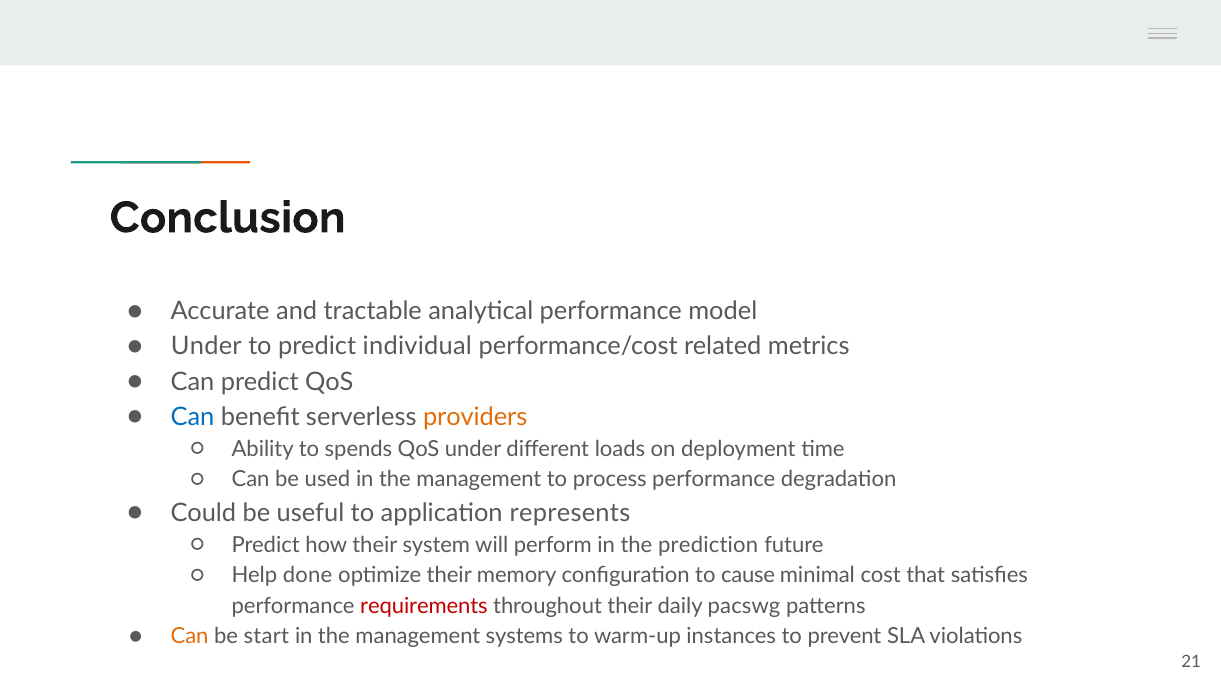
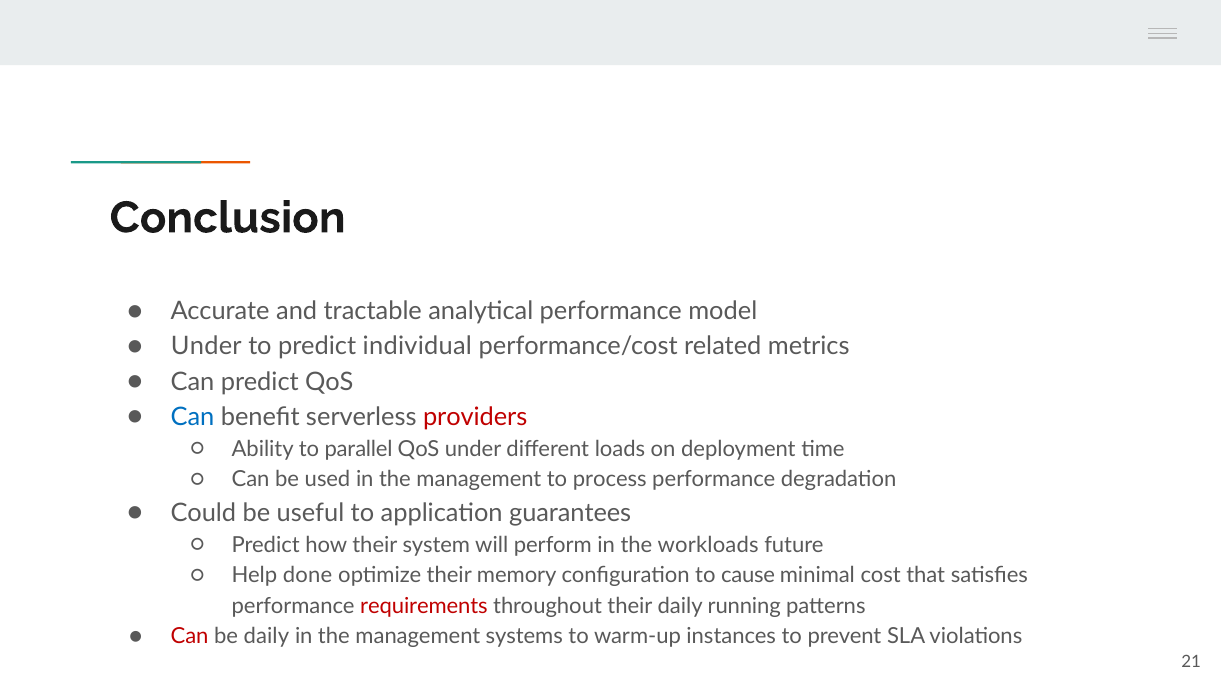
providers colour: orange -> red
spends: spends -> parallel
represents: represents -> guarantees
prediction: prediction -> workloads
pacswg: pacswg -> running
Can at (190, 636) colour: orange -> red
be start: start -> daily
